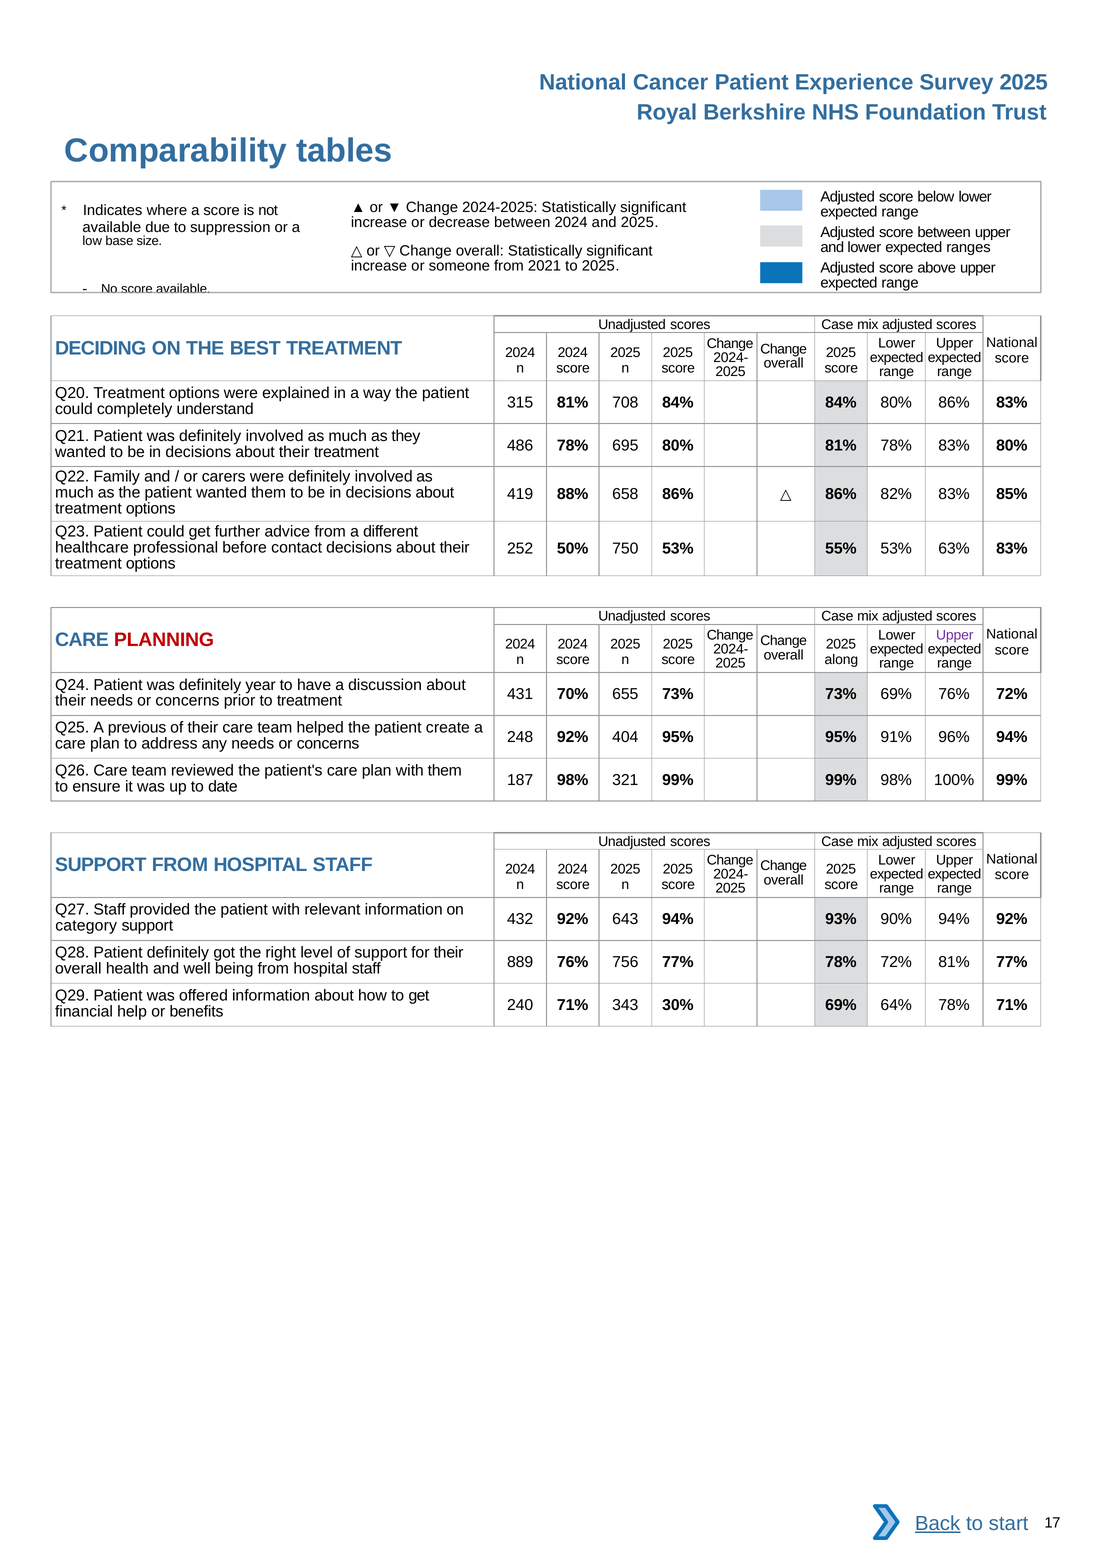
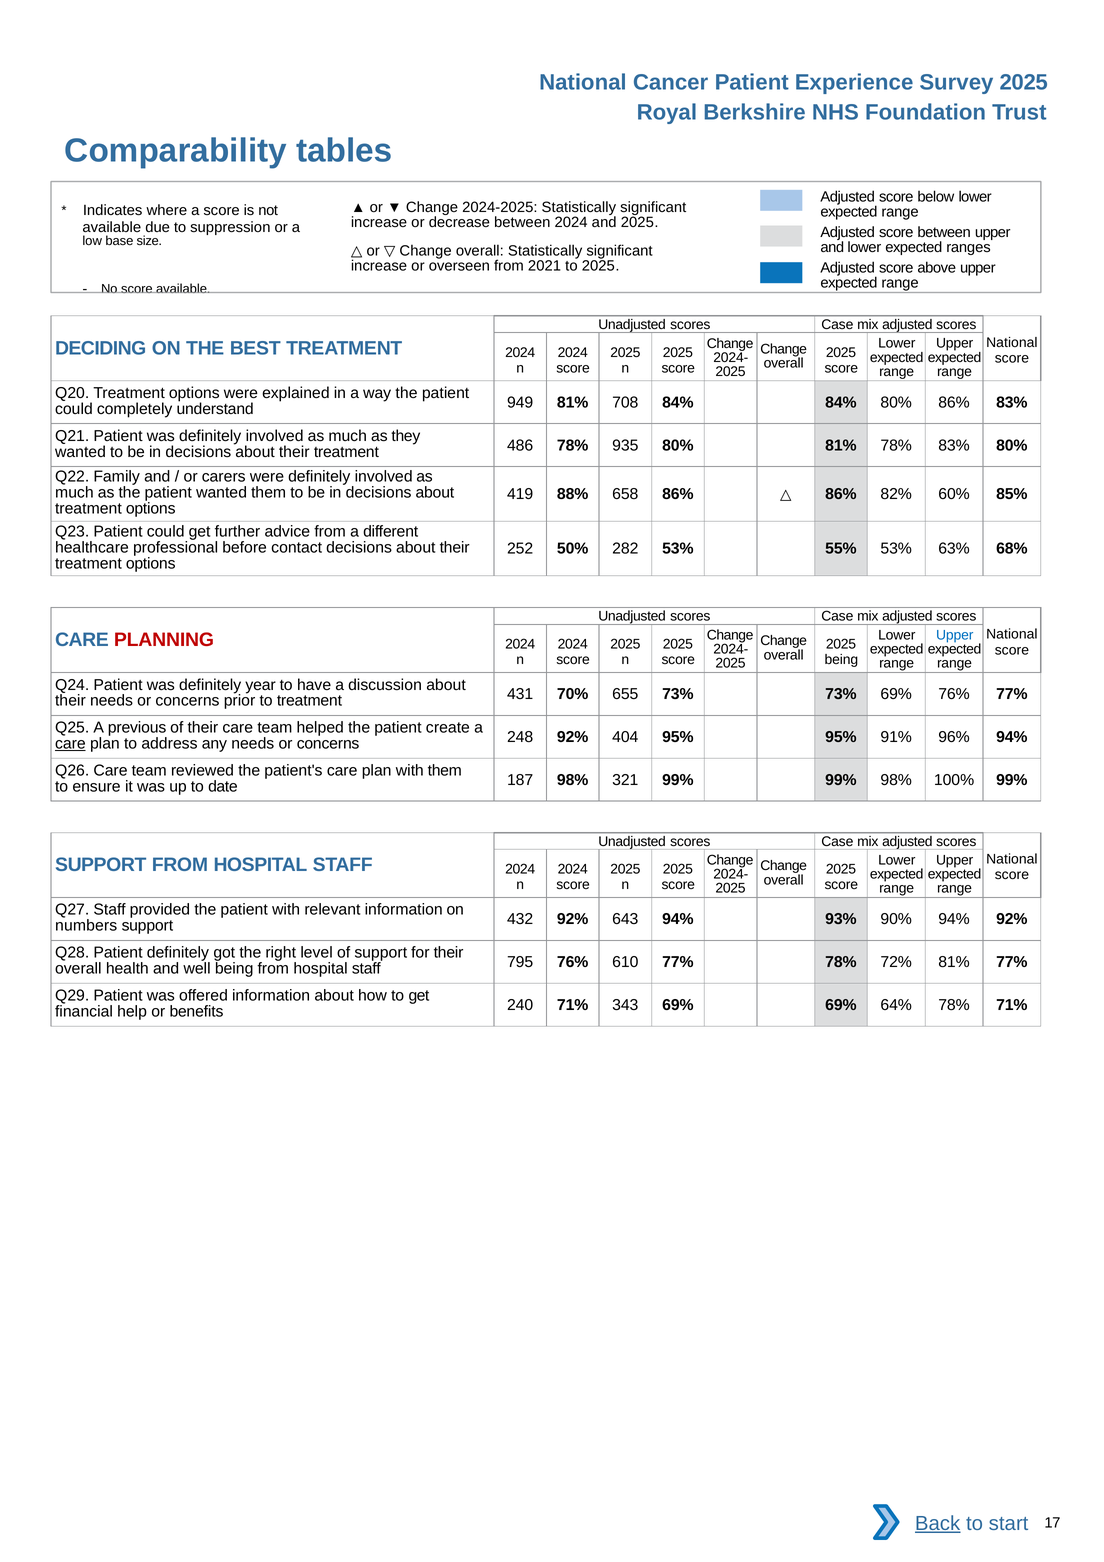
someone: someone -> overseen
315: 315 -> 949
695: 695 -> 935
82% 83%: 83% -> 60%
750: 750 -> 282
63% 83%: 83% -> 68%
Upper at (955, 635) colour: purple -> blue
along at (841, 660): along -> being
76% 72%: 72% -> 77%
care at (70, 744) underline: none -> present
category: category -> numbers
889: 889 -> 795
756: 756 -> 610
343 30%: 30% -> 69%
